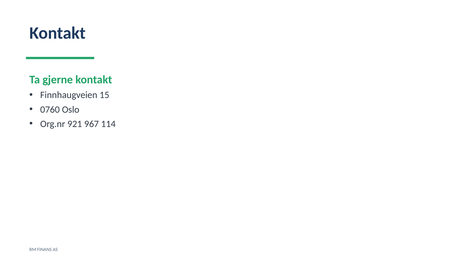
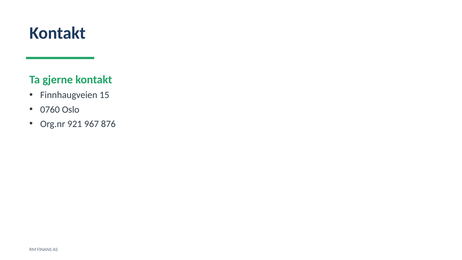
114: 114 -> 876
